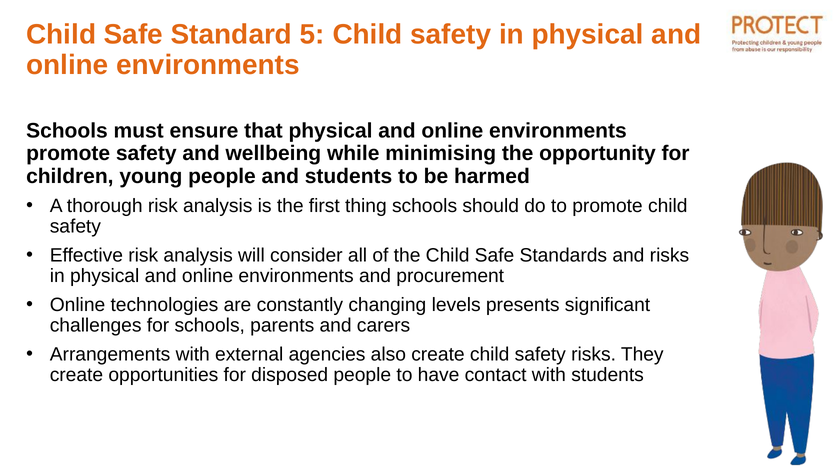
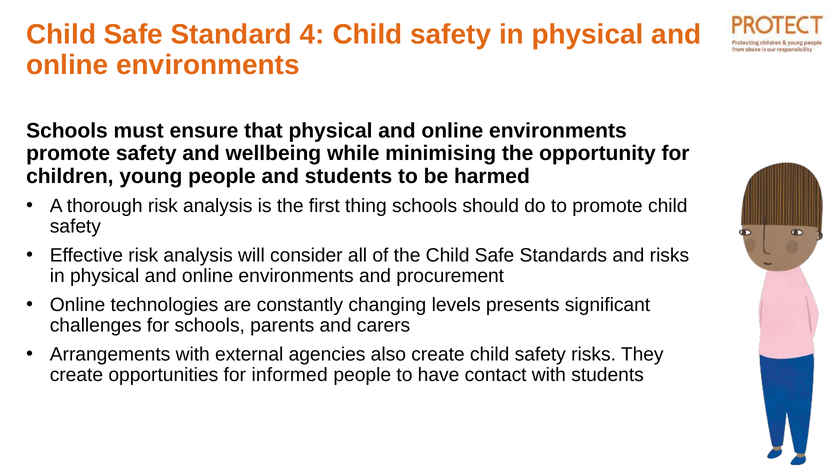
5: 5 -> 4
disposed: disposed -> informed
